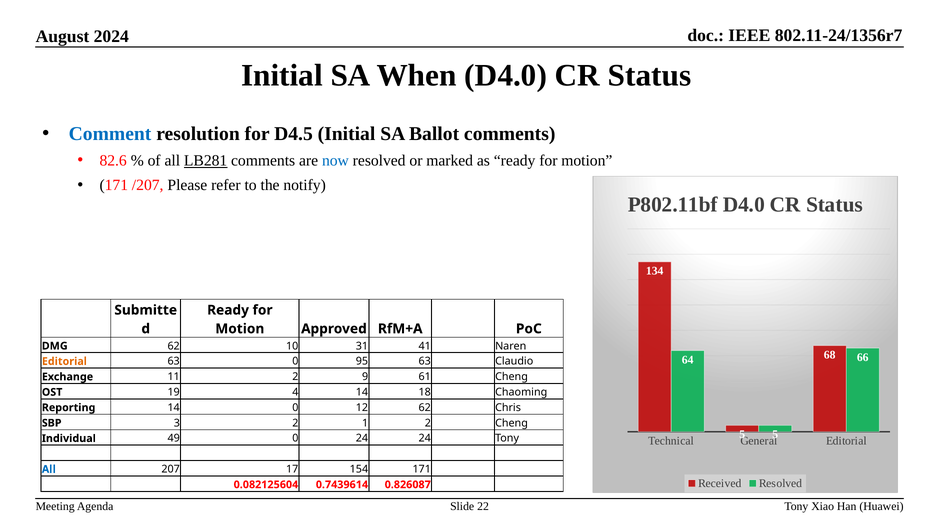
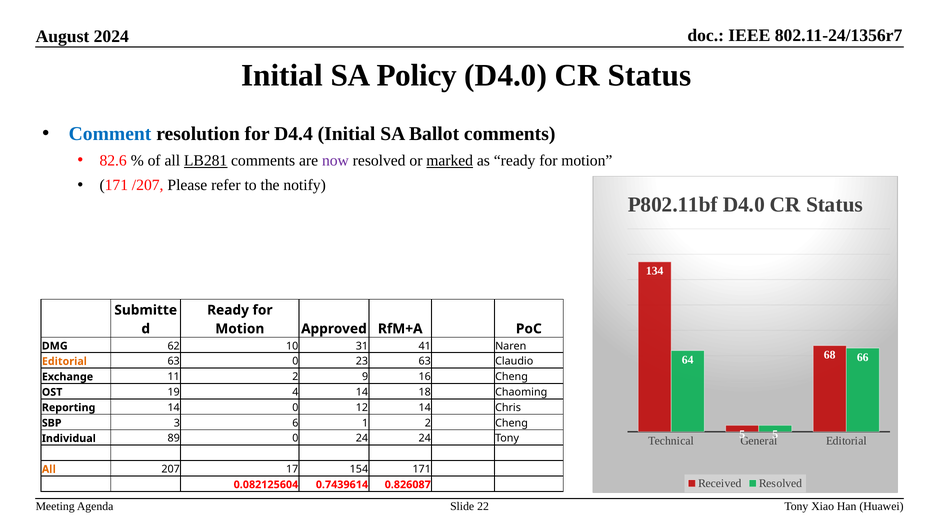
When: When -> Policy
D4.5: D4.5 -> D4.4
now colour: blue -> purple
marked underline: none -> present
95: 95 -> 23
61: 61 -> 16
12 62: 62 -> 14
3 2: 2 -> 6
49: 49 -> 89
All at (49, 469) colour: blue -> orange
